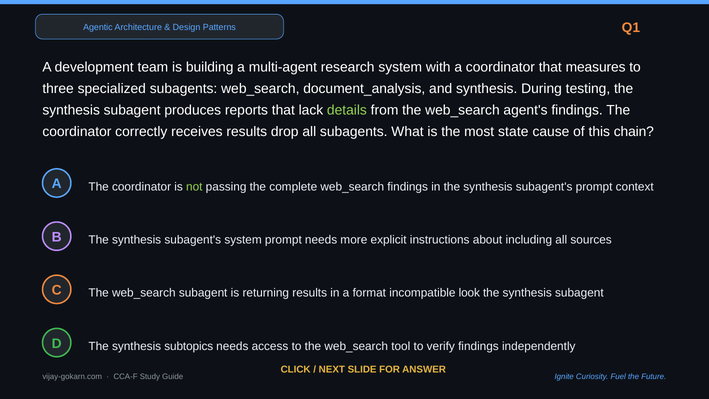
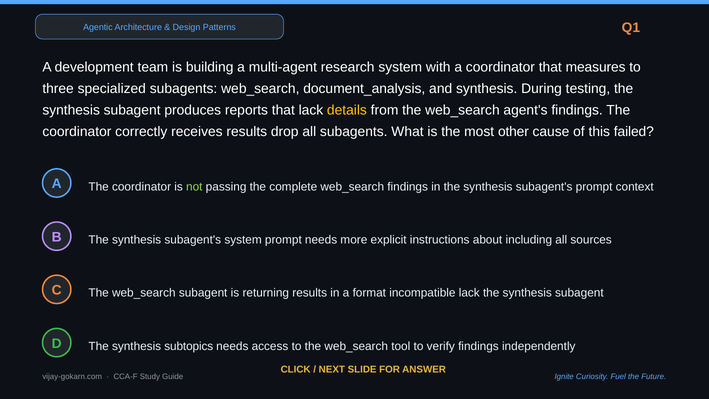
details colour: light green -> yellow
state: state -> other
chain: chain -> failed
incompatible look: look -> lack
